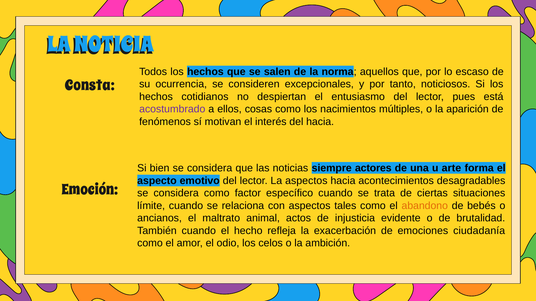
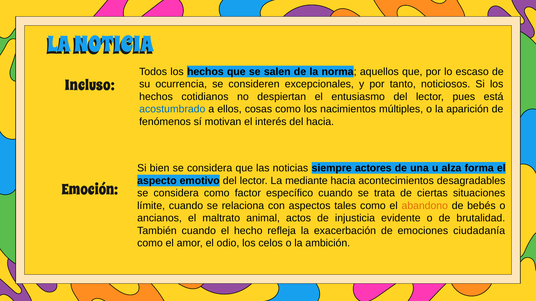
Consta: Consta -> Incluso
acostumbrado colour: purple -> blue
arte: arte -> alza
La aspectos: aspectos -> mediante
